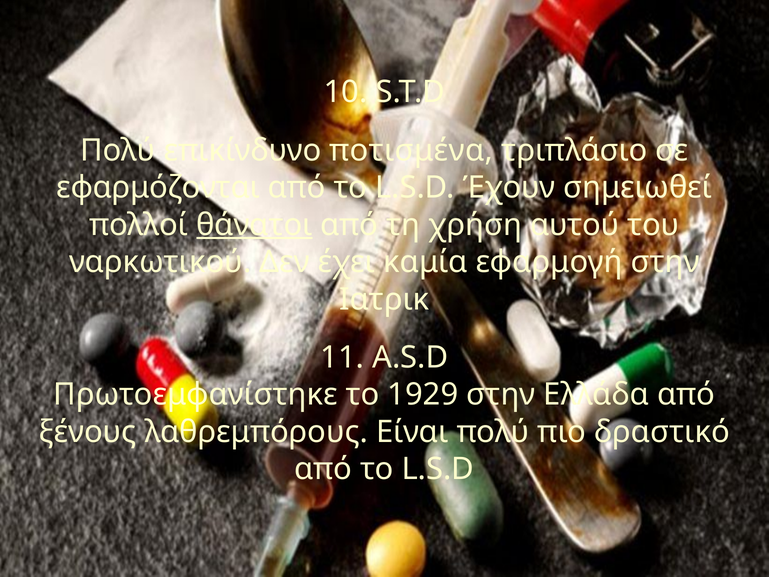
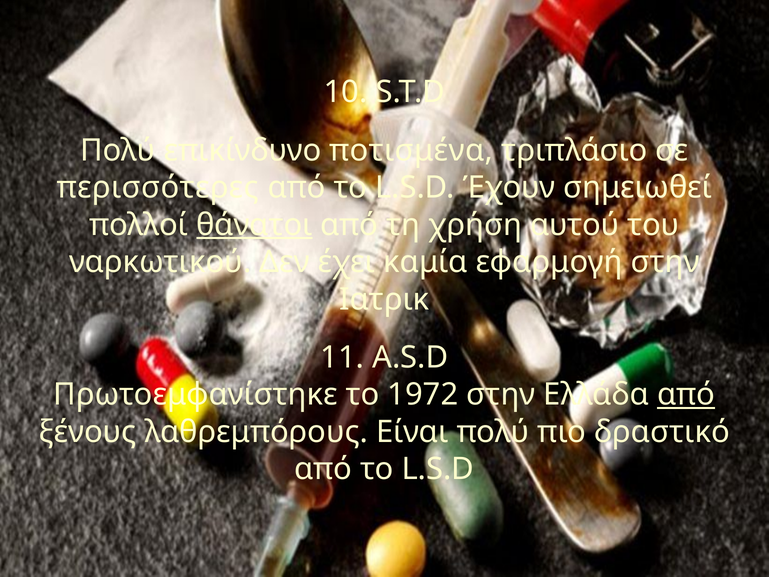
εφαρμόζονται: εφαρμόζονται -> περισσότερες
1929: 1929 -> 1972
από at (686, 394) underline: none -> present
